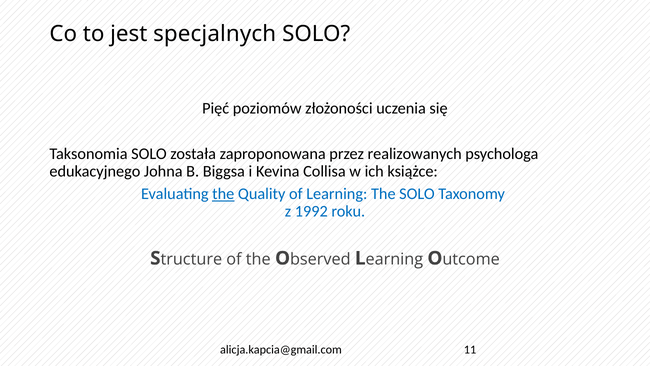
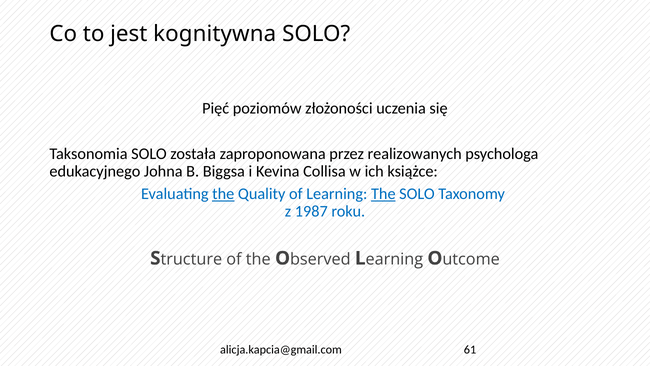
specjalnych: specjalnych -> kognitywna
The at (383, 194) underline: none -> present
1992: 1992 -> 1987
11: 11 -> 61
